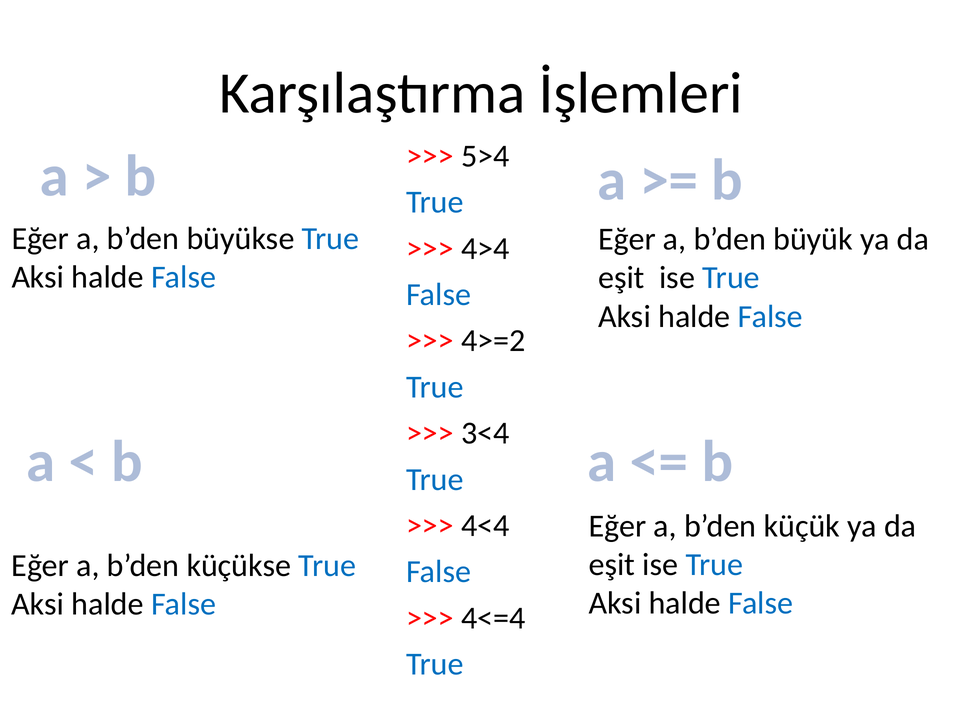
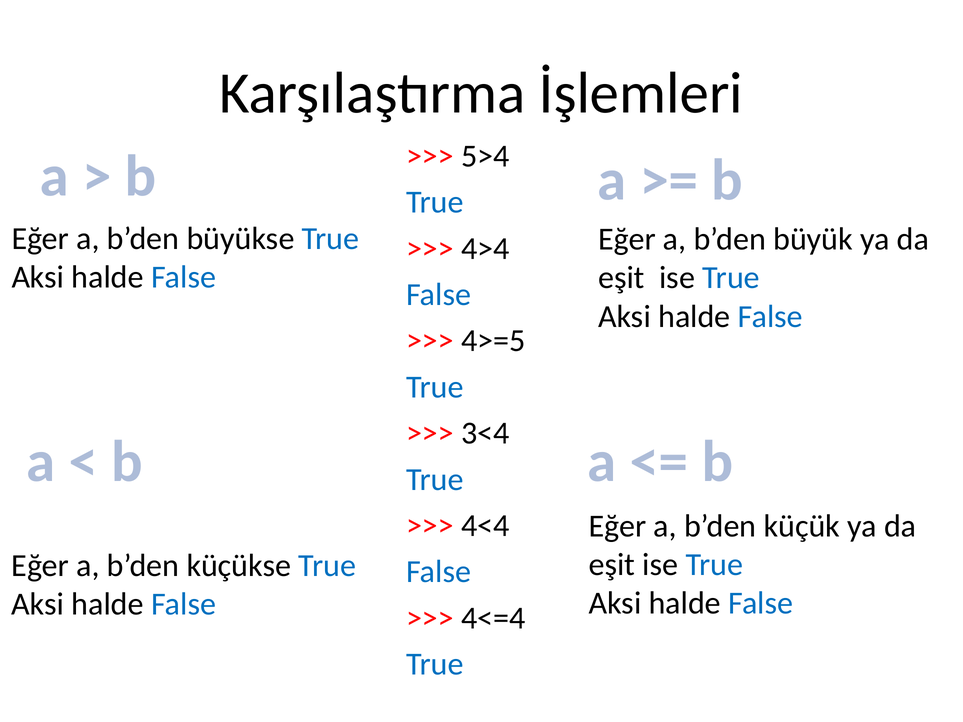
4>=2: 4>=2 -> 4>=5
